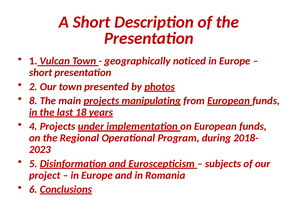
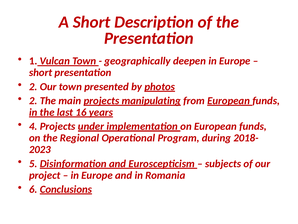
noticed: noticed -> deepen
8 at (33, 100): 8 -> 2
18: 18 -> 16
